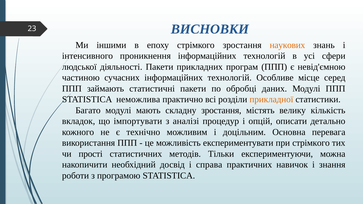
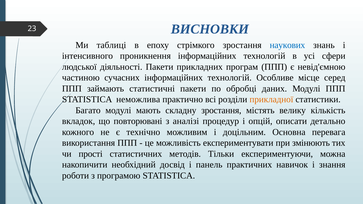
іншими: іншими -> таблиці
наукових colour: orange -> blue
імпортувати: імпортувати -> повторювані
при стрімкого: стрімкого -> змінюють
справа: справа -> панель
